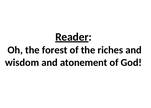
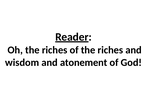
Oh the forest: forest -> riches
